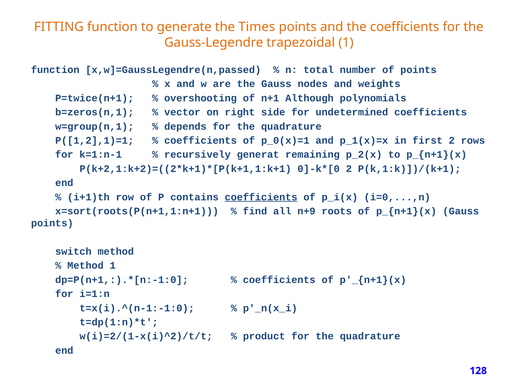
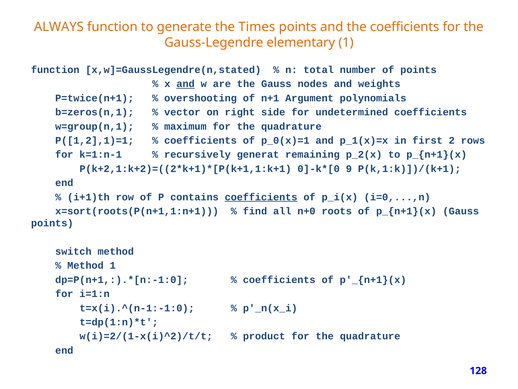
FITTING: FITTING -> ALWAYS
trapezoidal: trapezoidal -> elementary
x,w]=GaussLegendre(n,passed: x,w]=GaussLegendre(n,passed -> x,w]=GaussLegendre(n,stated
and at (186, 84) underline: none -> present
Although: Although -> Argument
depends: depends -> maximum
2 at (349, 169): 2 -> 9
n+9: n+9 -> n+0
